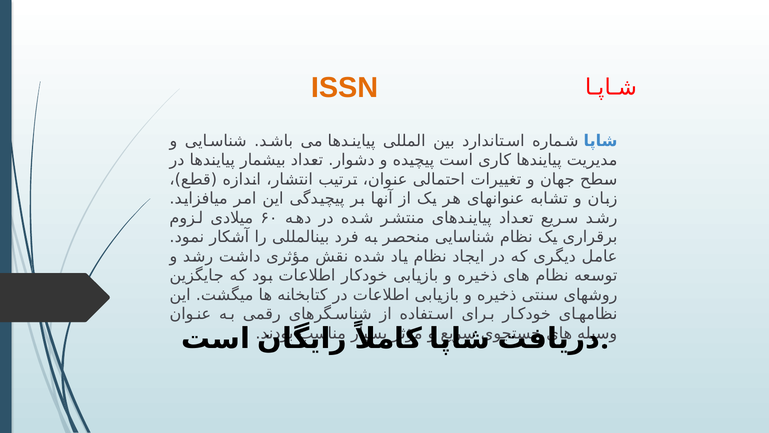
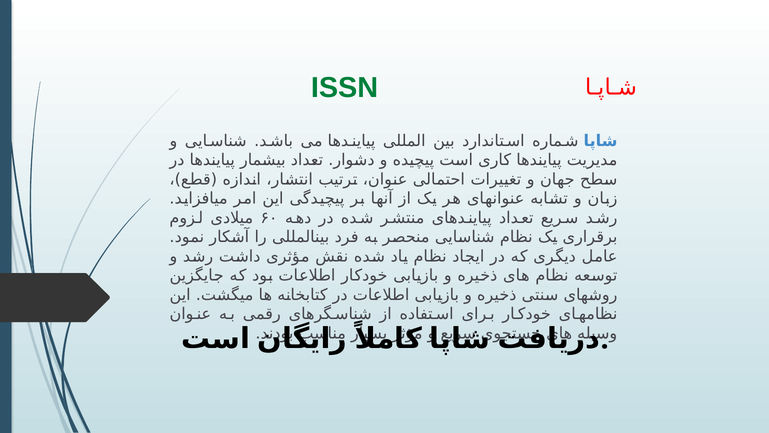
ISSN colour: orange -> green
